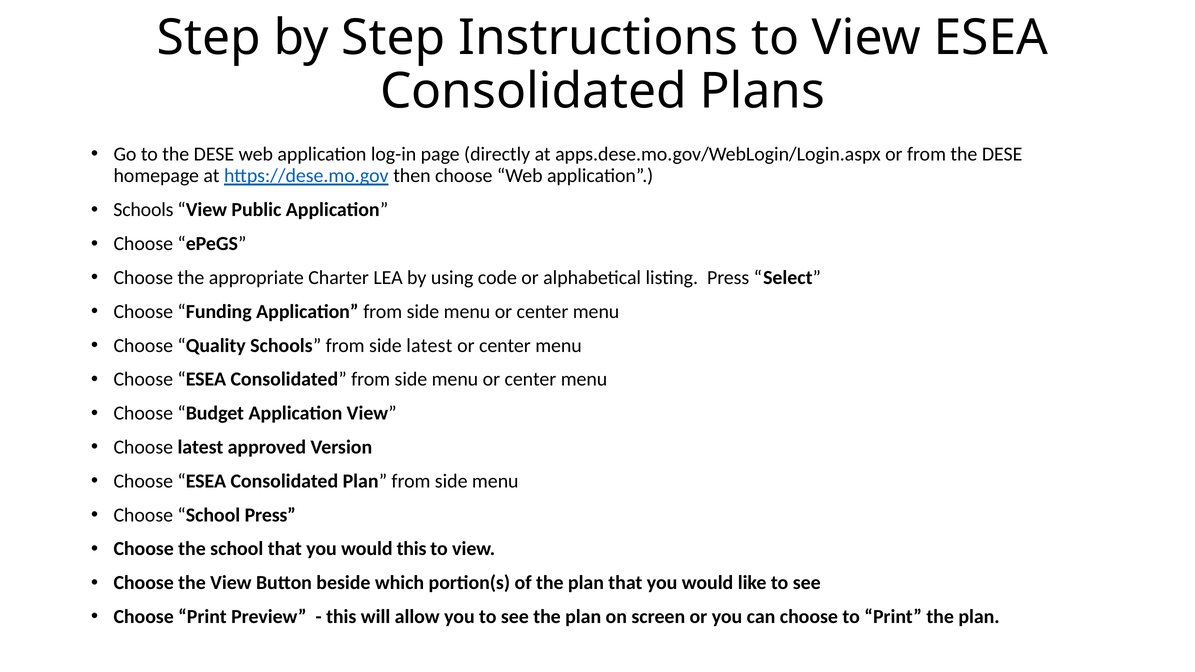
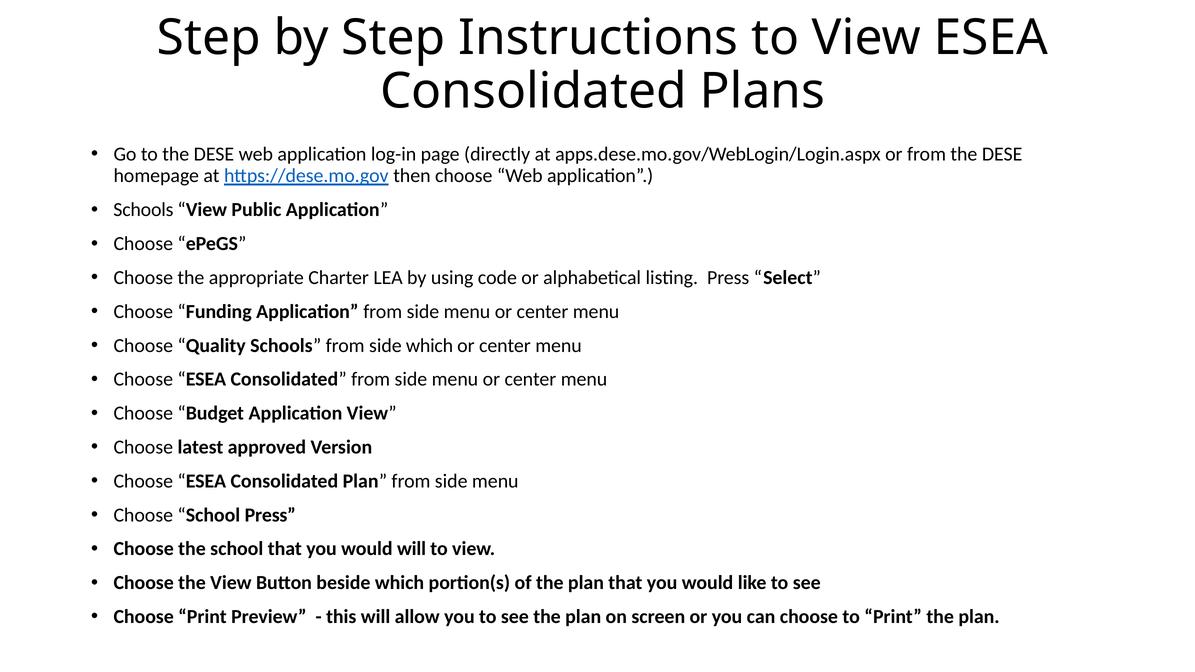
side latest: latest -> which
would this: this -> will
